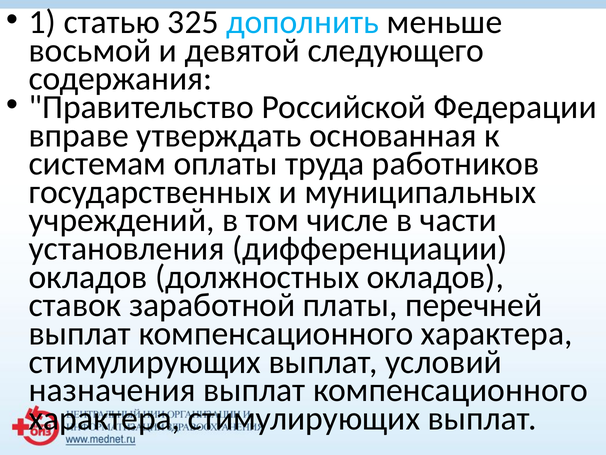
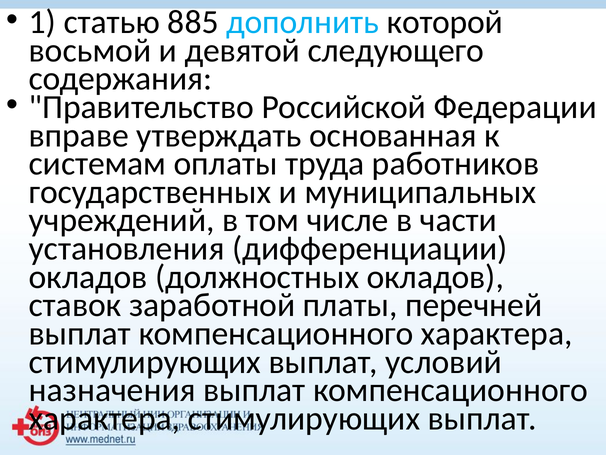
325: 325 -> 885
меньше: меньше -> которой
